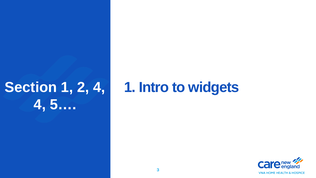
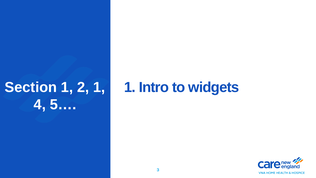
2 4: 4 -> 1
